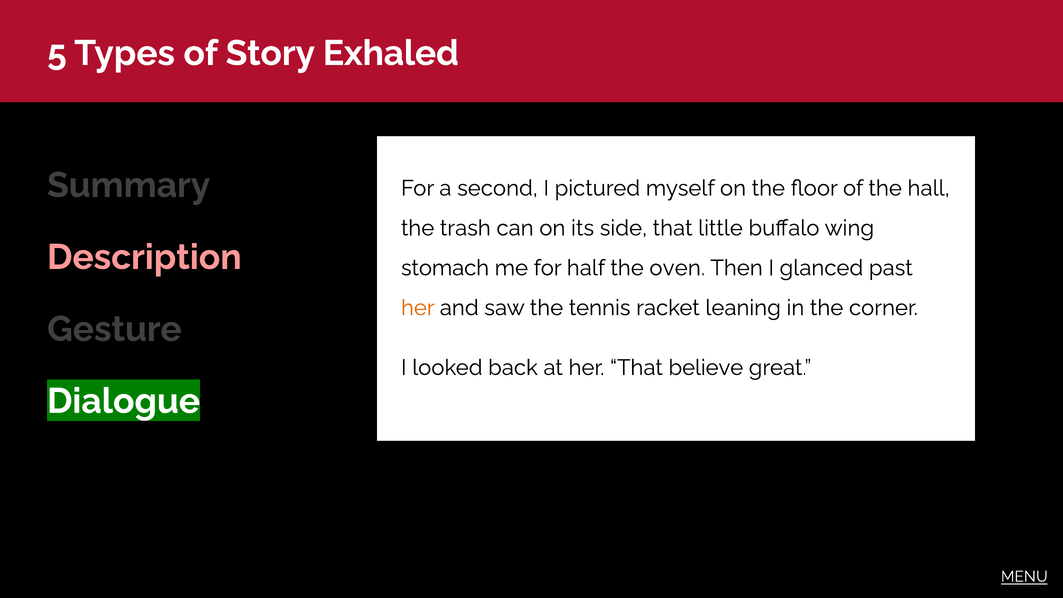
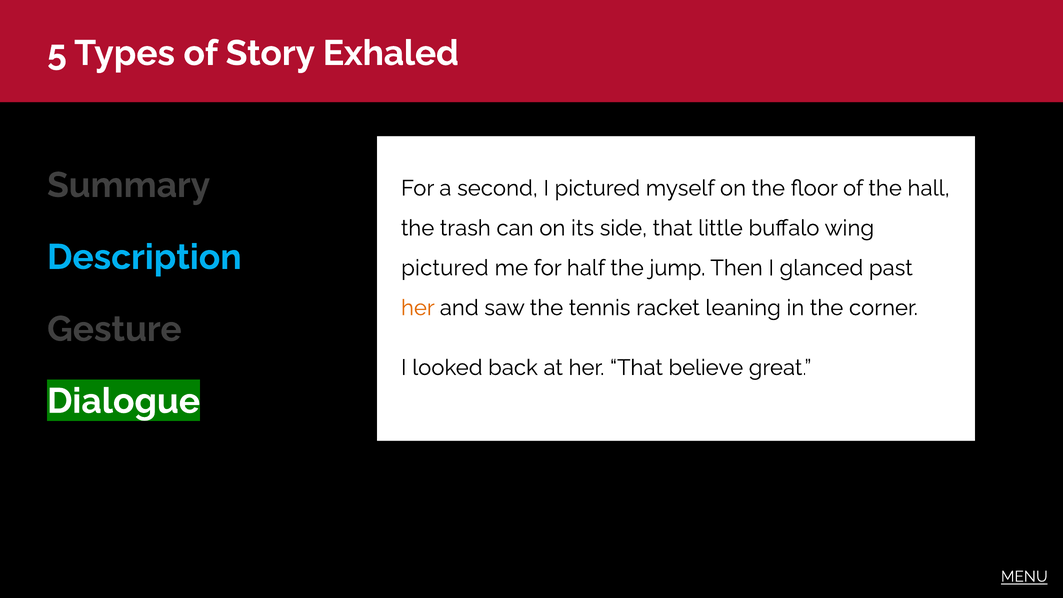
Description colour: pink -> light blue
stomach at (445, 268): stomach -> pictured
oven: oven -> jump
